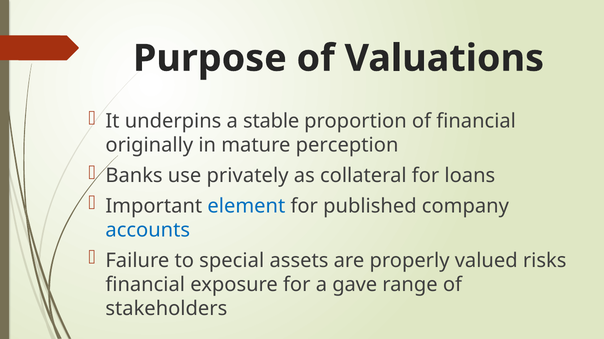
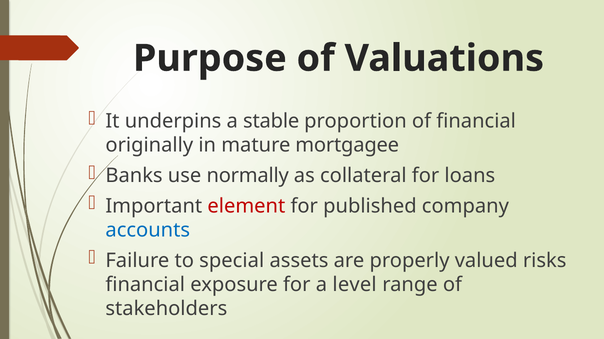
perception: perception -> mortgagee
privately: privately -> normally
element colour: blue -> red
gave: gave -> level
